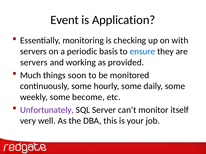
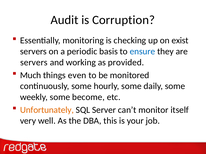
Event: Event -> Audit
Application: Application -> Corruption
with: with -> exist
soon: soon -> even
Unfortunately colour: purple -> orange
